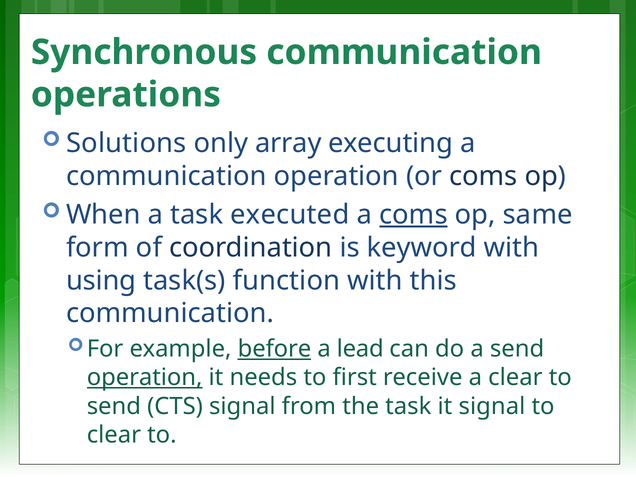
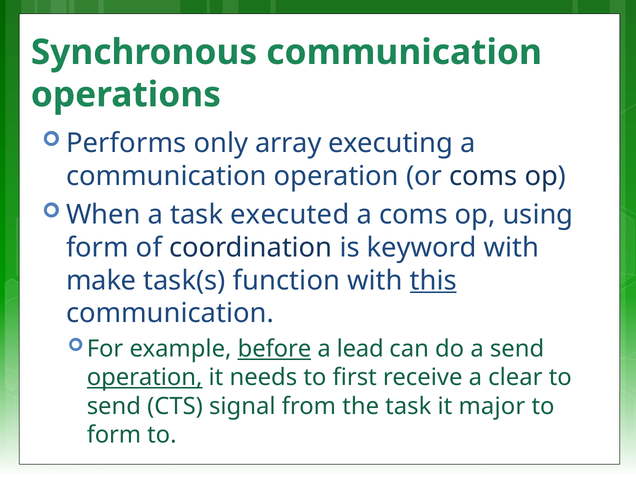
Solutions: Solutions -> Performs
coms at (413, 215) underline: present -> none
same: same -> using
using: using -> make
this underline: none -> present
it signal: signal -> major
clear at (114, 435): clear -> form
